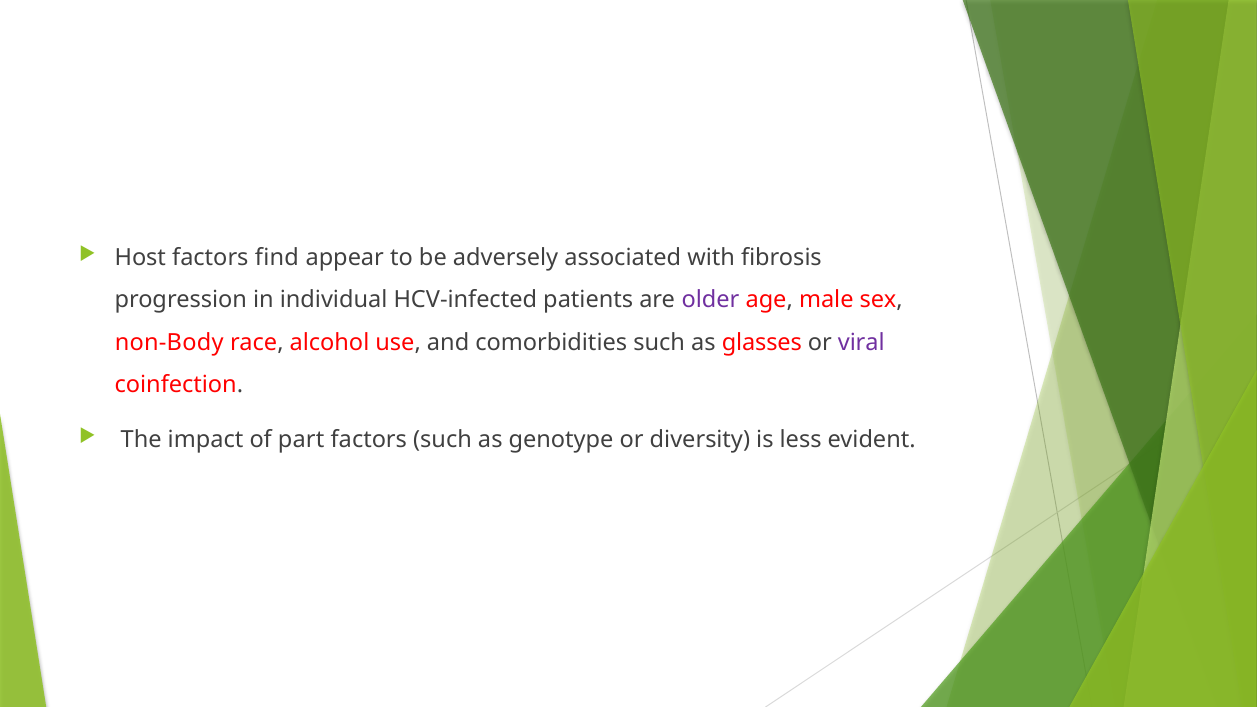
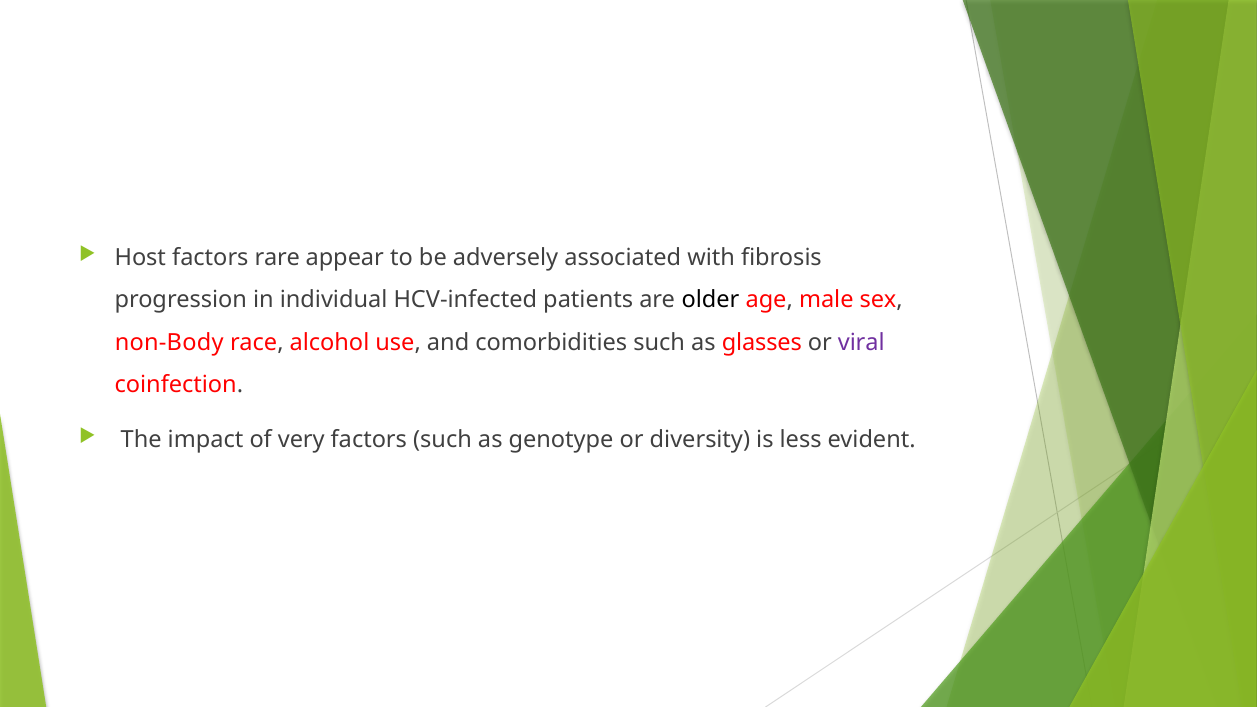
find: find -> rare
older colour: purple -> black
part: part -> very
